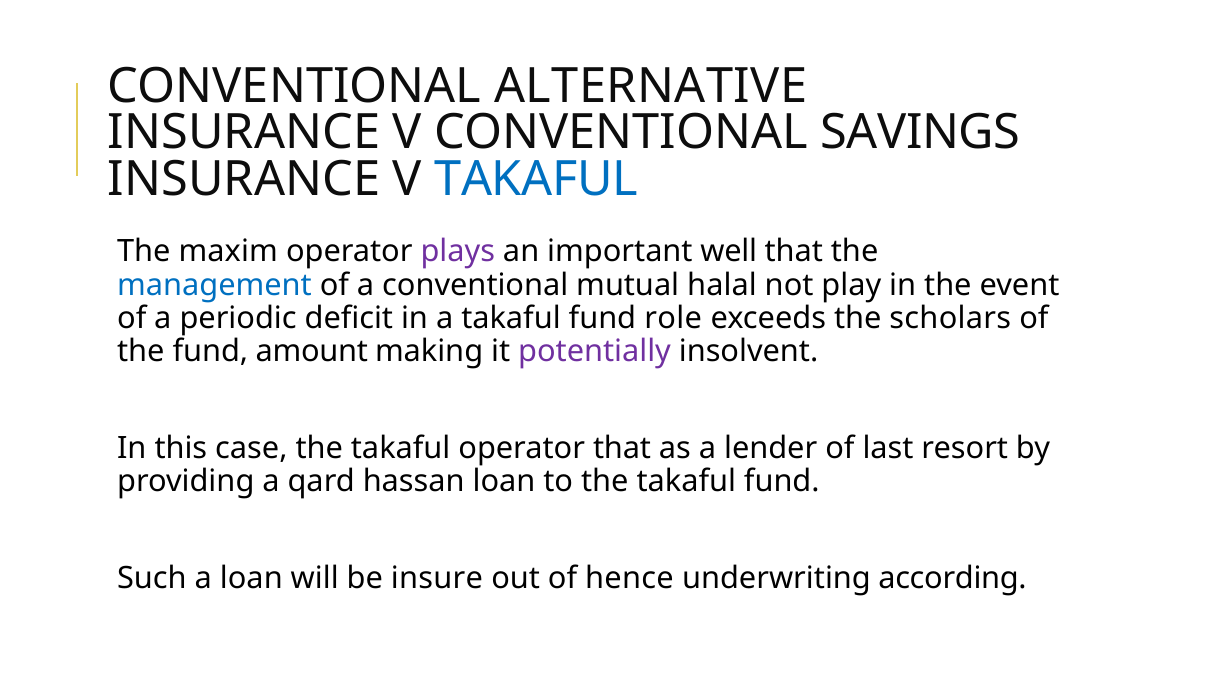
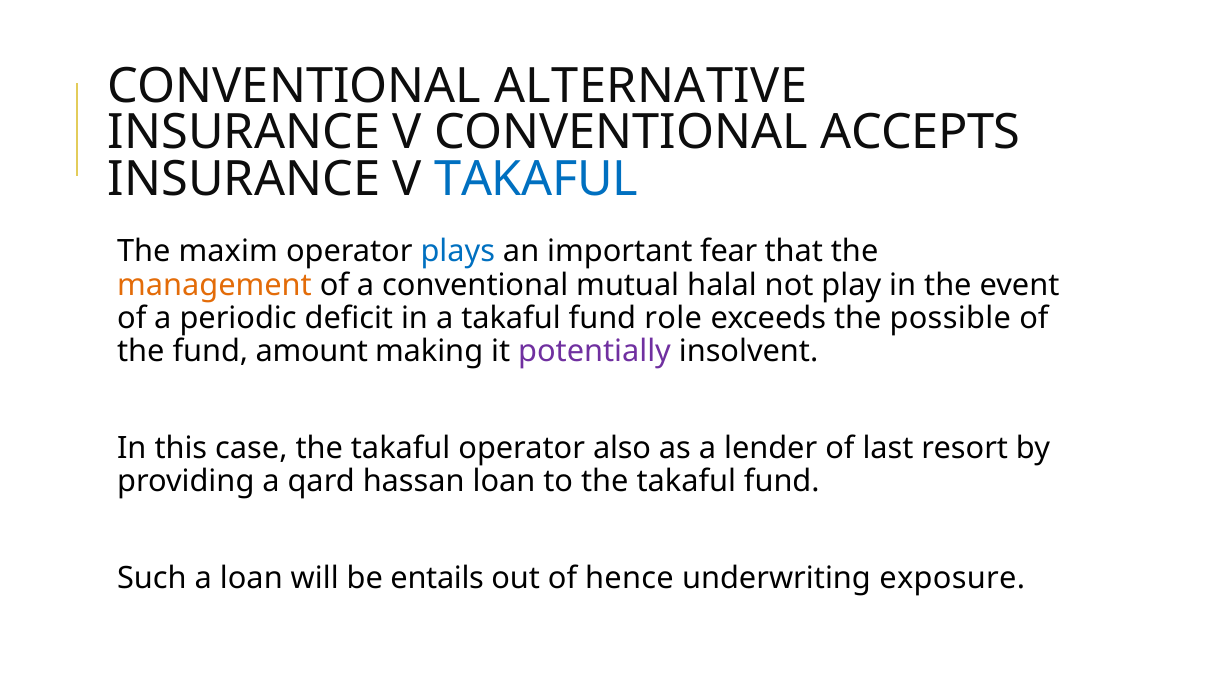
SAVINGS: SAVINGS -> ACCEPTS
plays colour: purple -> blue
well: well -> fear
management colour: blue -> orange
scholars: scholars -> possible
operator that: that -> also
insure: insure -> entails
according: according -> exposure
